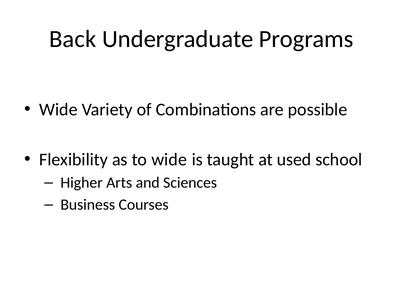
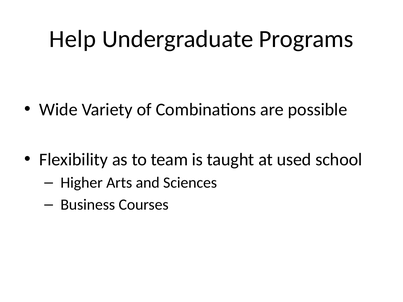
Back: Back -> Help
to wide: wide -> team
